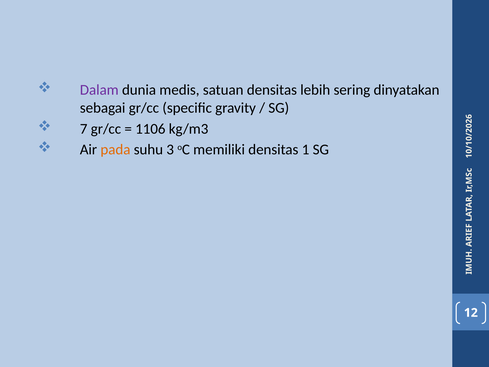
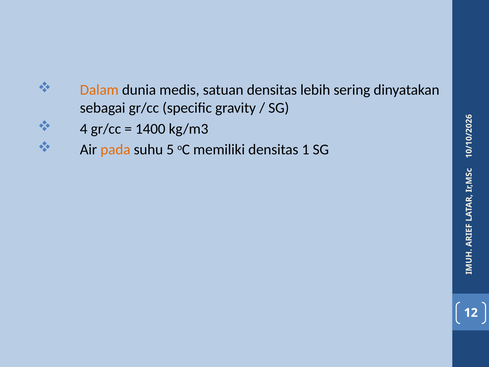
Dalam colour: purple -> orange
7: 7 -> 4
1106: 1106 -> 1400
3: 3 -> 5
